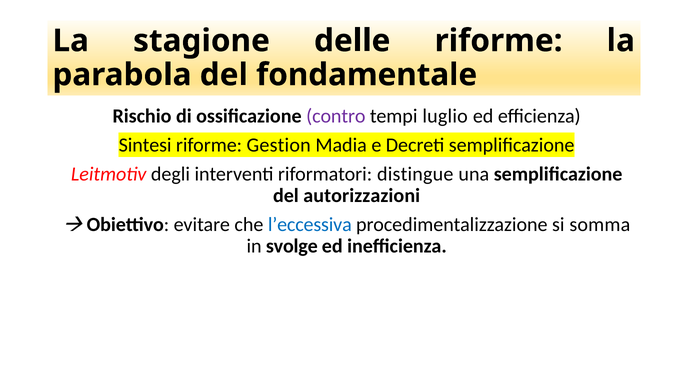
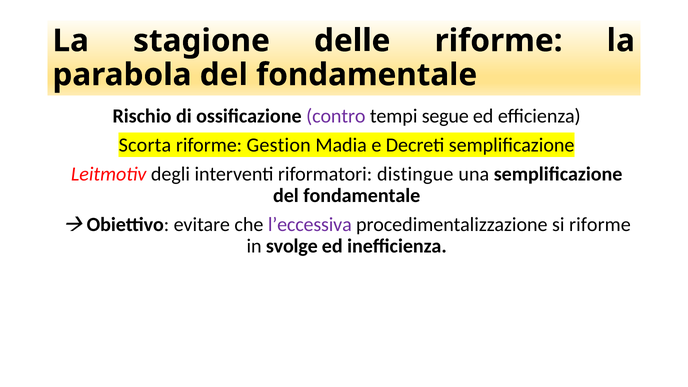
luglio: luglio -> segue
Sintesi: Sintesi -> Scorta
autorizzazioni at (362, 196): autorizzazioni -> fondamentale
l’eccessiva colour: blue -> purple
si somma: somma -> riforme
